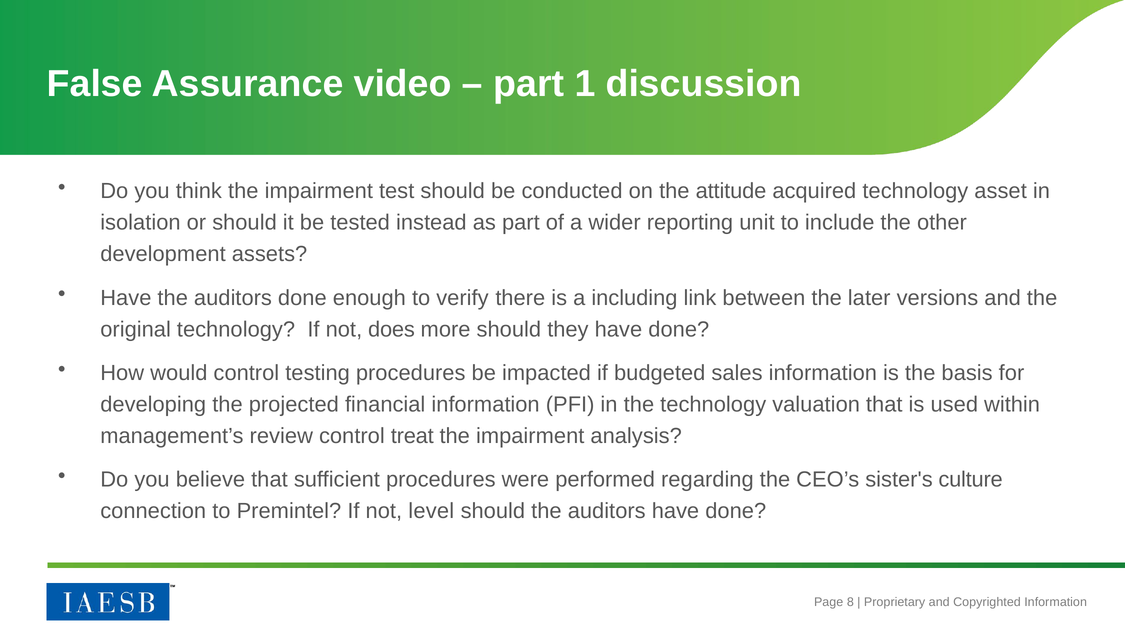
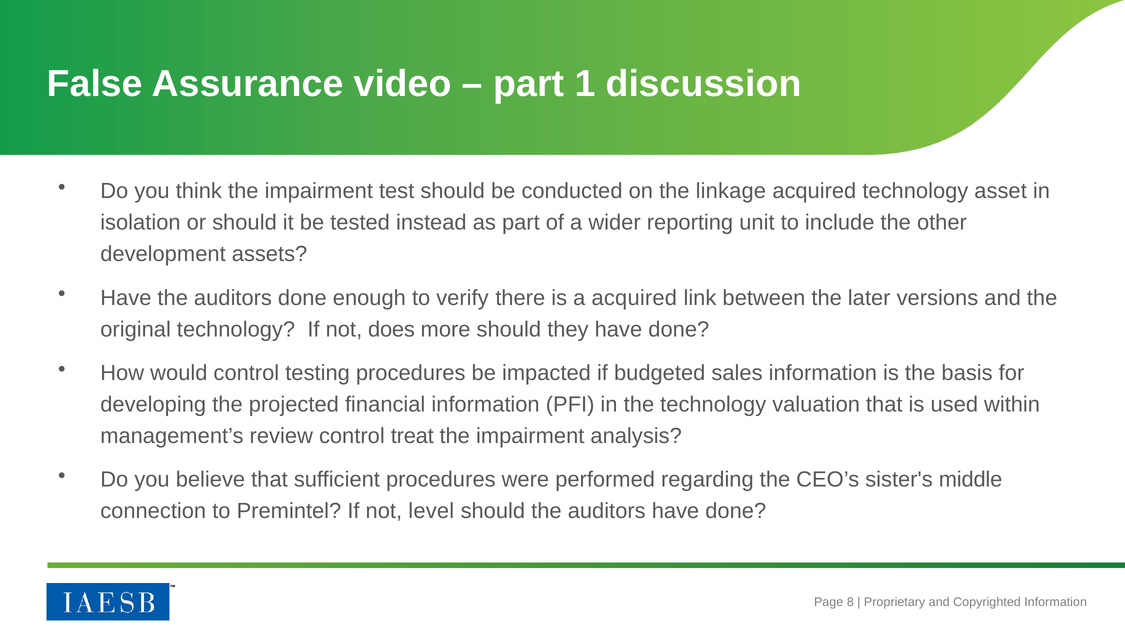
attitude: attitude -> linkage
a including: including -> acquired
culture: culture -> middle
